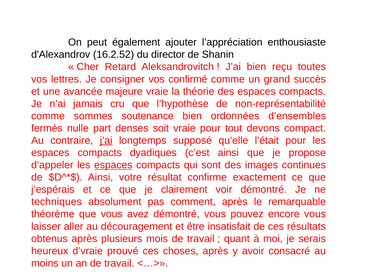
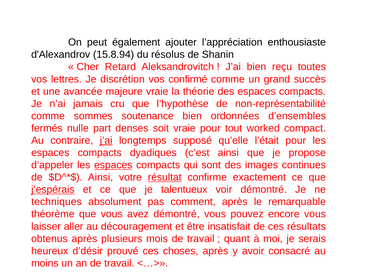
16.2.52: 16.2.52 -> 15.8.94
director: director -> résolus
consigner: consigner -> discrétion
devons: devons -> worked
résultat underline: none -> present
j’espérais underline: none -> present
clairement: clairement -> talentueux
d’vraie: d’vraie -> d’désir
